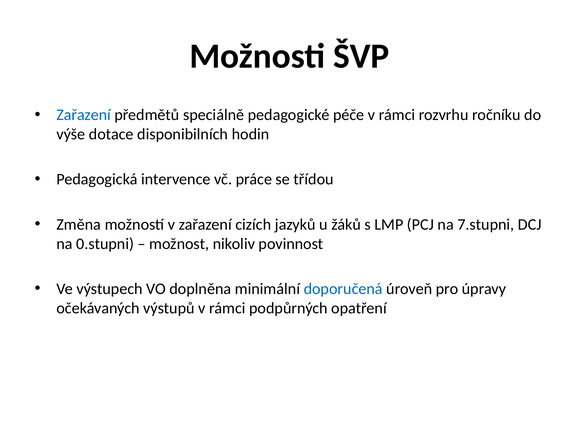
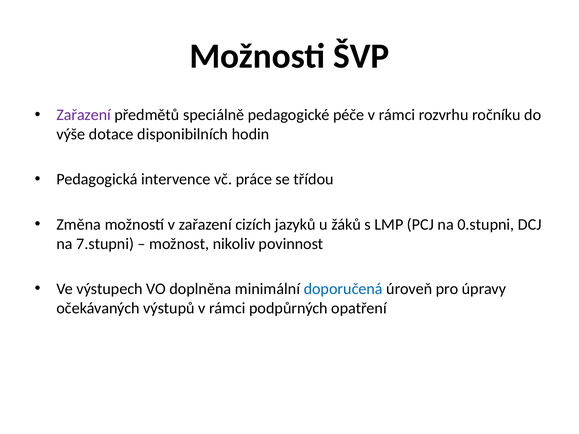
Zařazení at (84, 115) colour: blue -> purple
7.stupni: 7.stupni -> 0.stupni
0.stupni: 0.stupni -> 7.stupni
